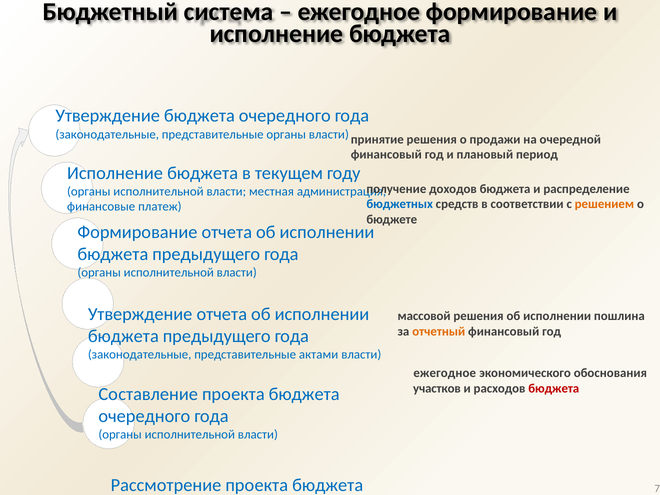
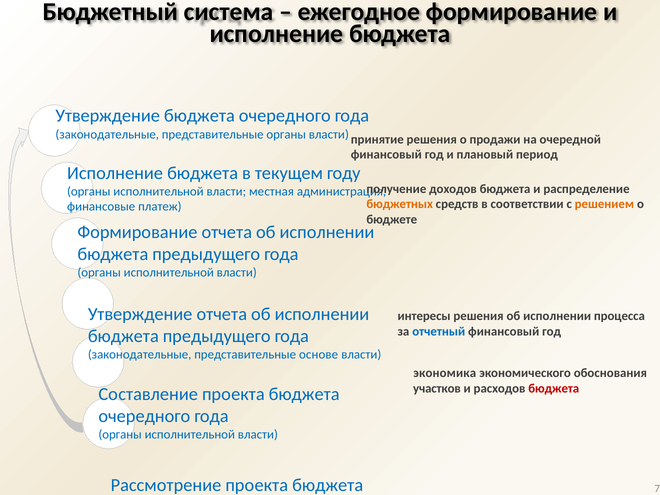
бюджетных colour: blue -> orange
массовой: массовой -> интересы
пошлина: пошлина -> процесса
отчетный colour: orange -> blue
актами: актами -> основе
ежегодное at (445, 373): ежегодное -> экономика
